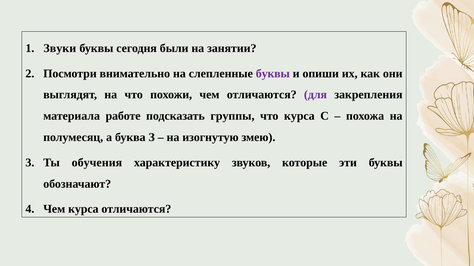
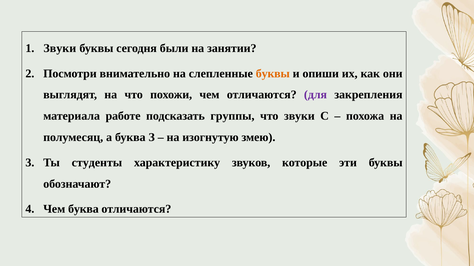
буквы at (273, 74) colour: purple -> orange
что курса: курса -> звуки
обучения: обучения -> студенты
Чем курса: курса -> буква
